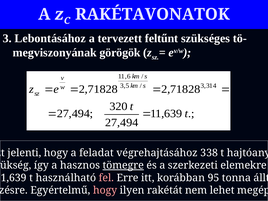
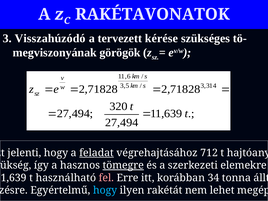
Lebontásához: Lebontásához -> Visszahúzódó
feltűnt: feltűnt -> kérése
feladat underline: none -> present
338: 338 -> 712
95: 95 -> 34
hogy at (105, 190) colour: pink -> light blue
